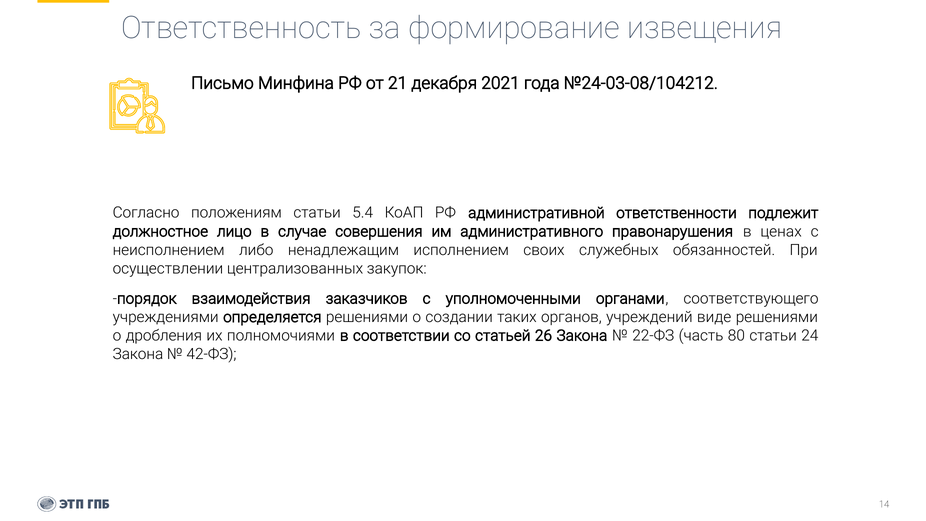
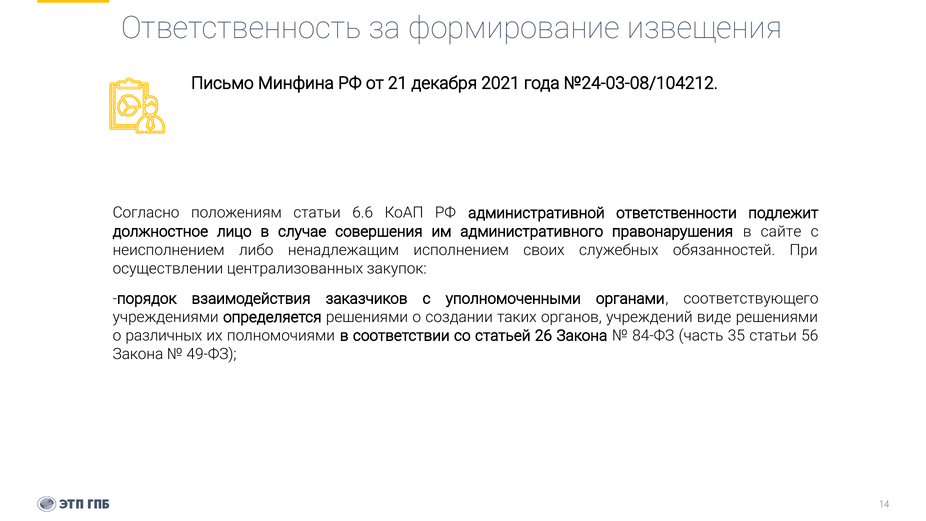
5.4: 5.4 -> 6.6
ценах: ценах -> сайте
дробления: дробления -> различных
22-ФЗ: 22-ФЗ -> 84-ФЗ
80: 80 -> 35
24: 24 -> 56
42-ФЗ: 42-ФЗ -> 49-ФЗ
